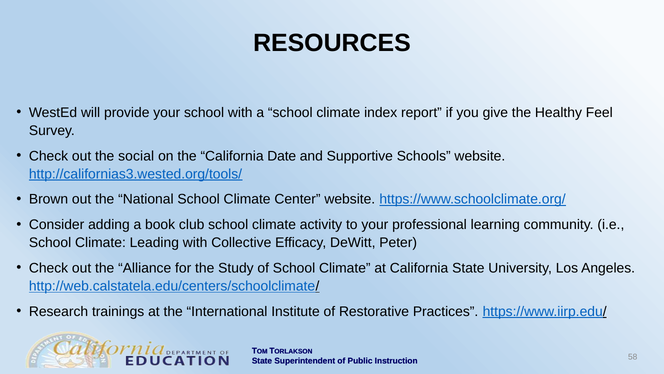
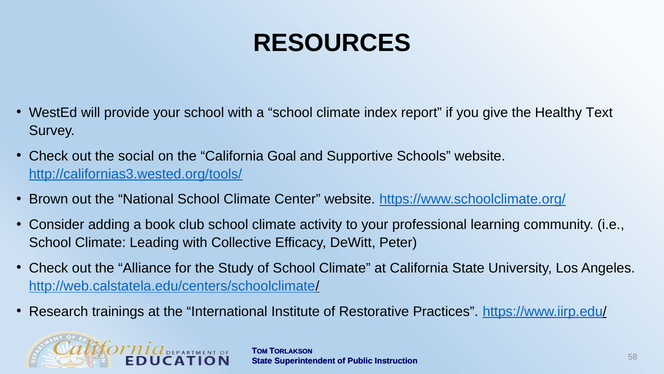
Feel: Feel -> Text
Date: Date -> Goal
